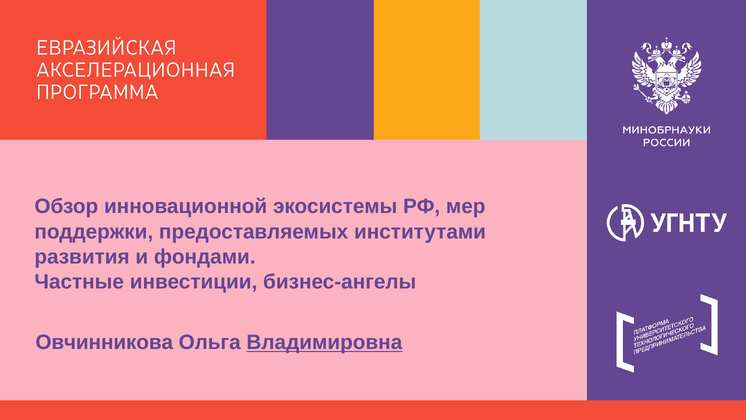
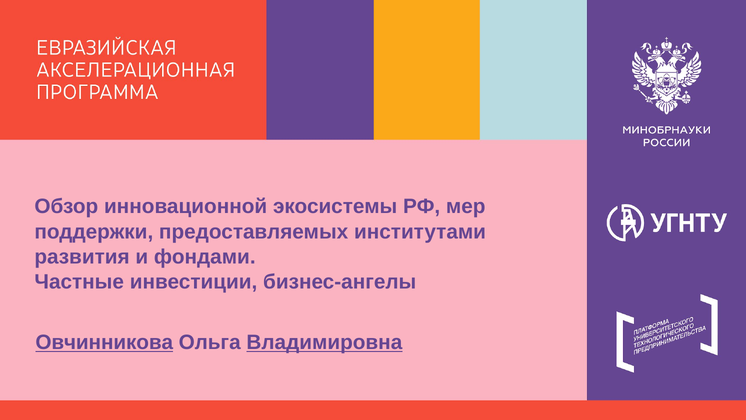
Овчинникова underline: none -> present
